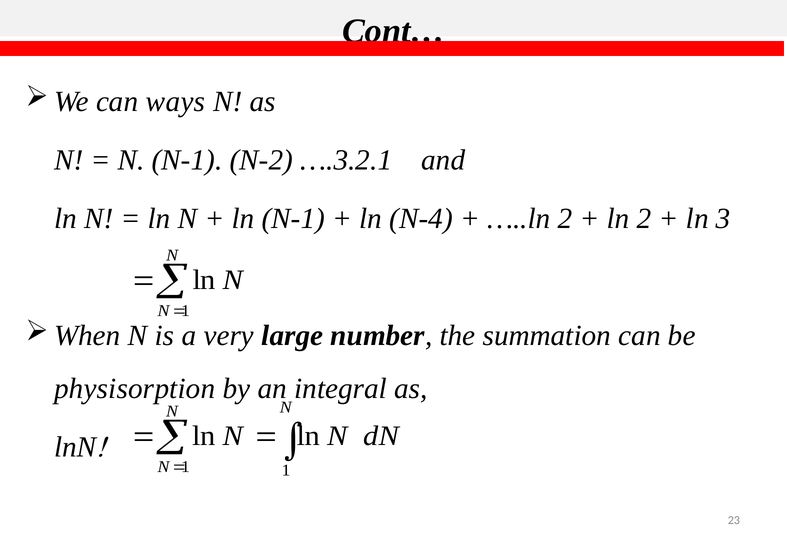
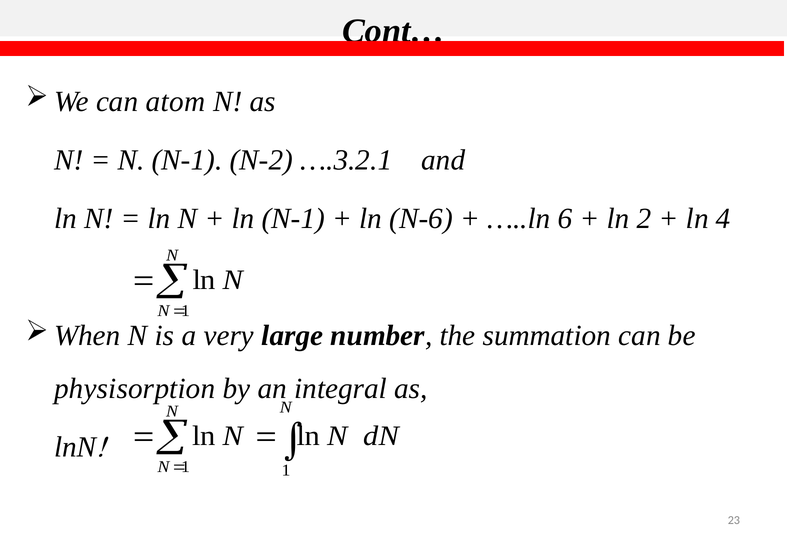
ways: ways -> atom
N-4: N-4 -> N-6
…..ln 2: 2 -> 6
3: 3 -> 4
